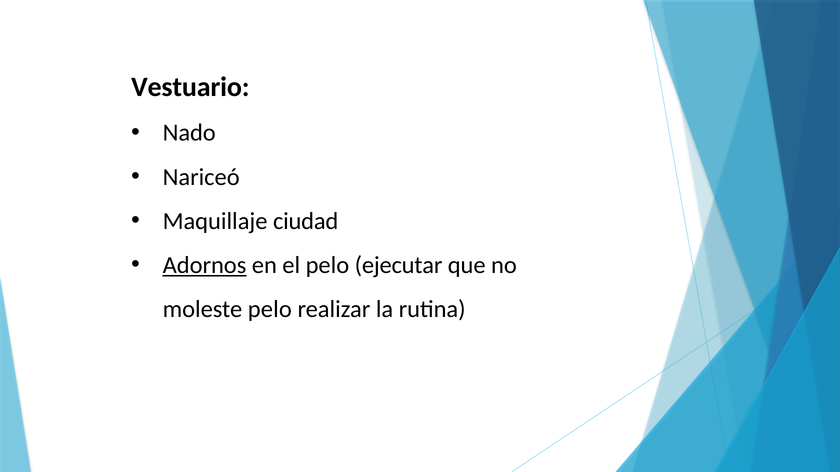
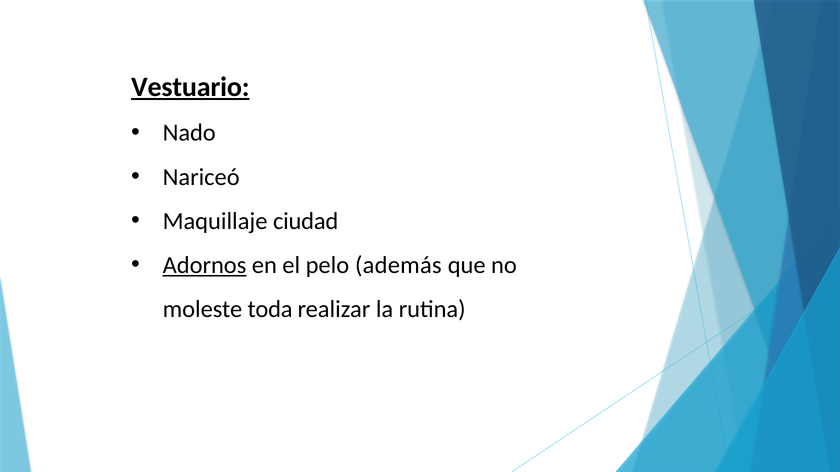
Vestuario underline: none -> present
ejecutar: ejecutar -> además
moleste pelo: pelo -> toda
